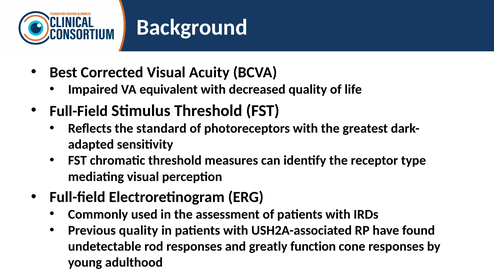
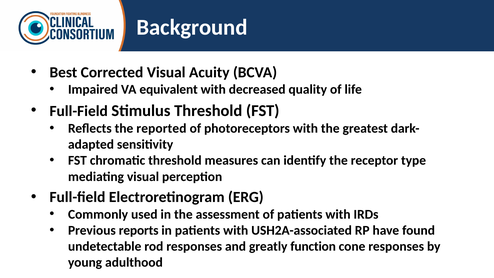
standard: standard -> reported
Previous quality: quality -> reports
